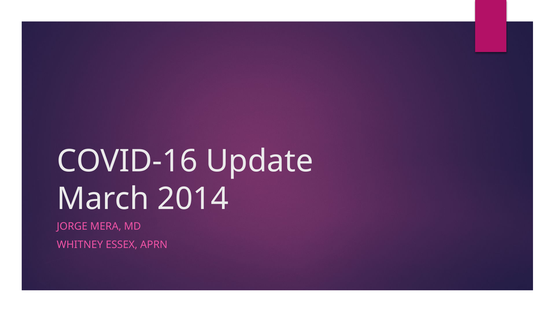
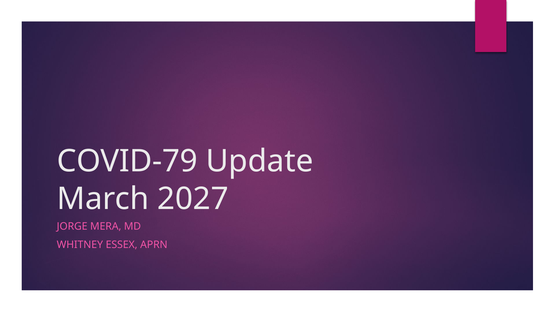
COVID-16: COVID-16 -> COVID-79
2014: 2014 -> 2027
